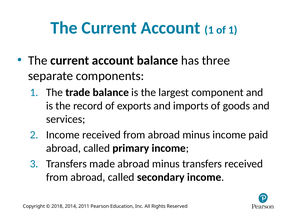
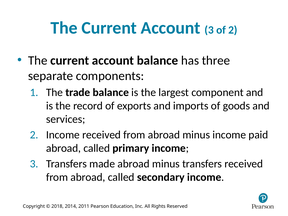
Account 1: 1 -> 3
of 1: 1 -> 2
